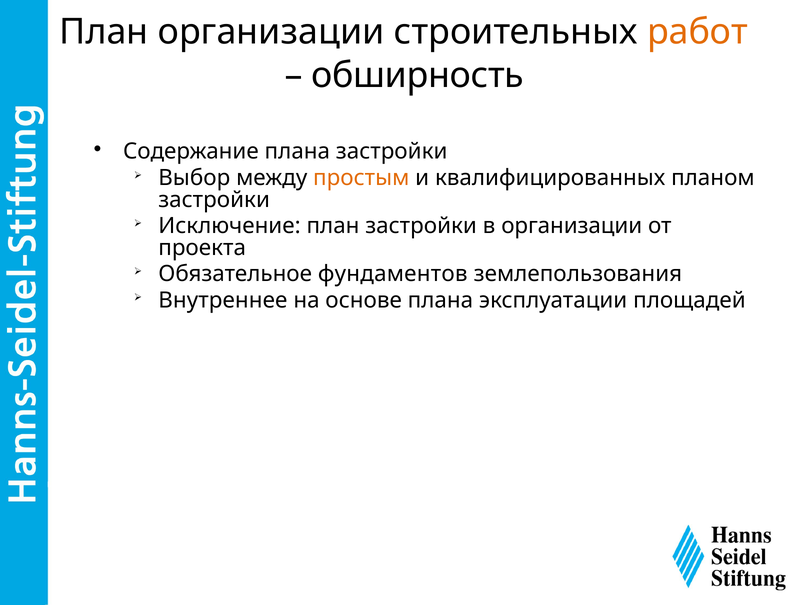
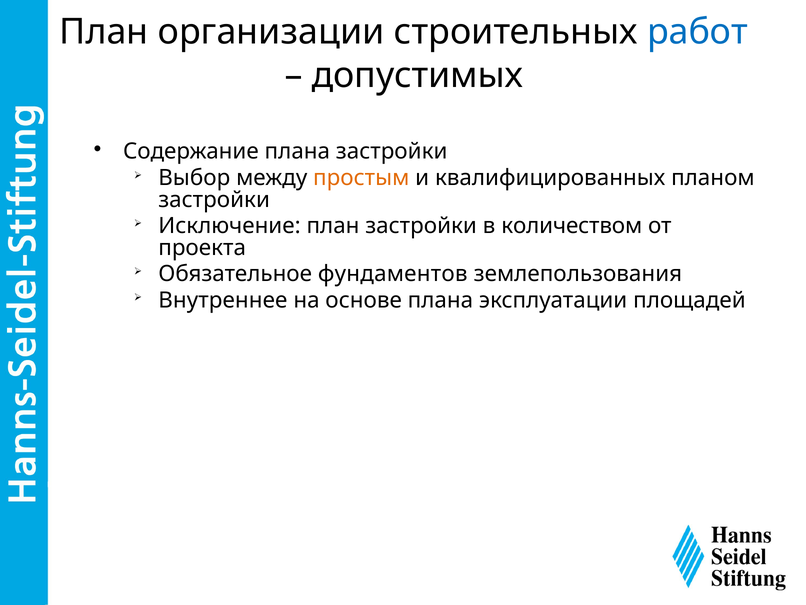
работ colour: orange -> blue
обширность: обширность -> допустимых
в организации: организации -> количеством
